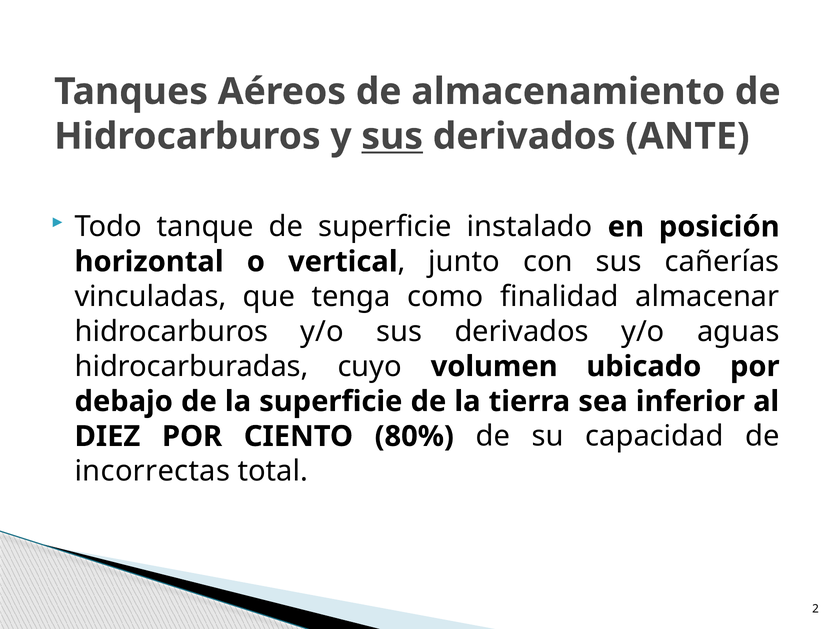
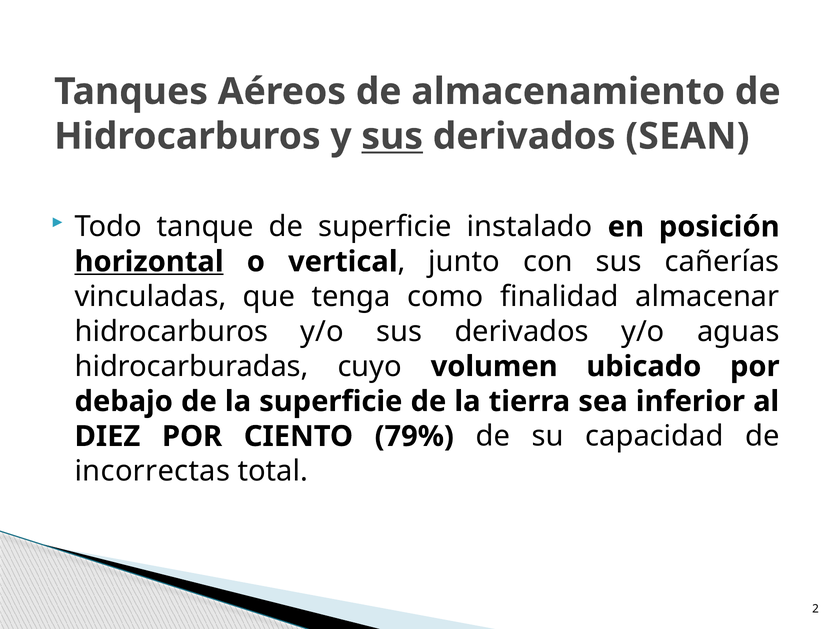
ANTE: ANTE -> SEAN
horizontal underline: none -> present
80%: 80% -> 79%
